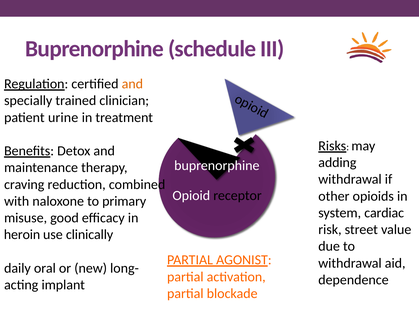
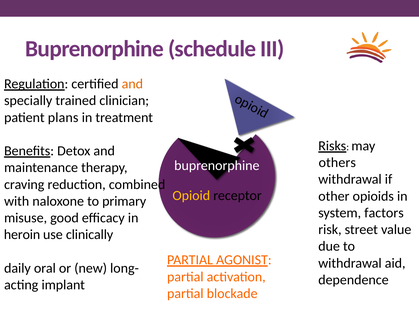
urine: urine -> plans
adding: adding -> others
Opioid colour: white -> yellow
cardiac: cardiac -> factors
